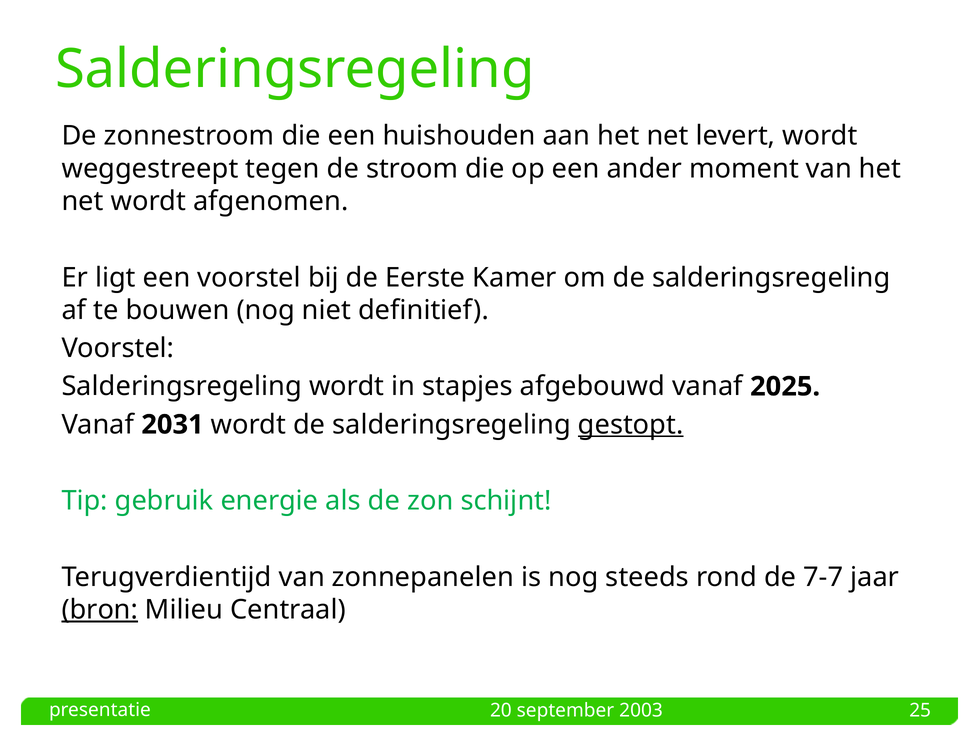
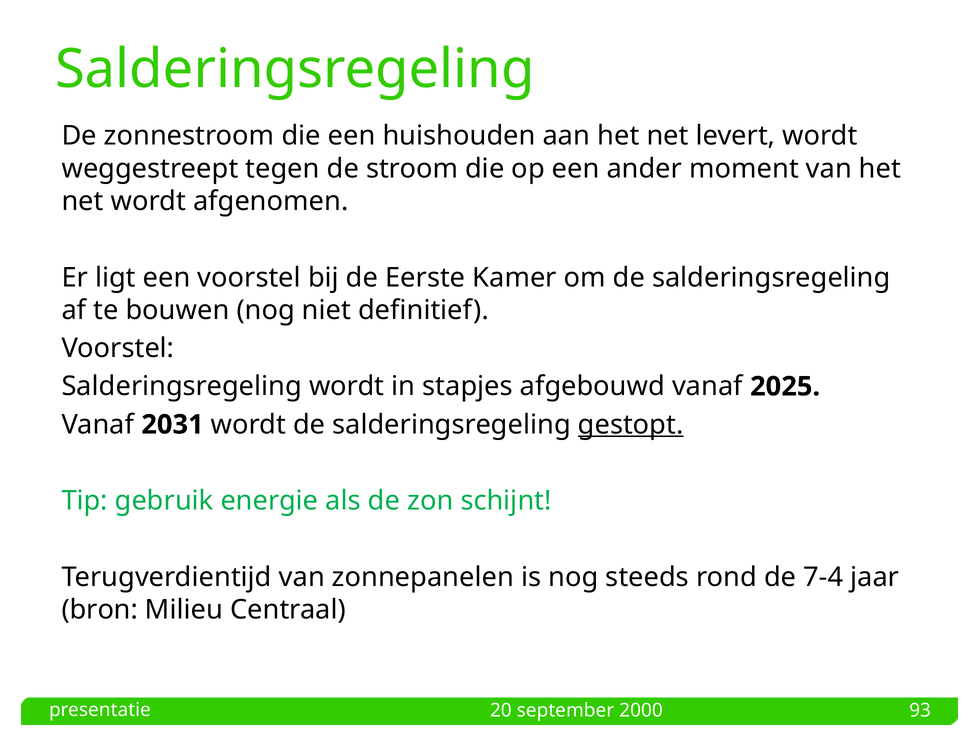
7-7: 7-7 -> 7-4
bron underline: present -> none
25: 25 -> 93
2003: 2003 -> 2000
